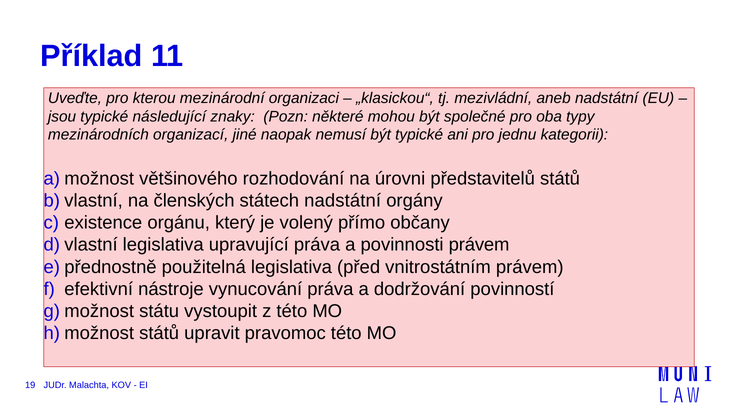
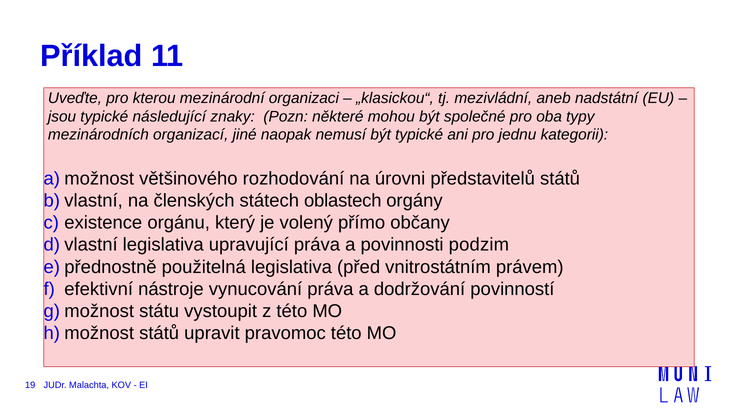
státech nadstátní: nadstátní -> oblastech
povinnosti právem: právem -> podzim
